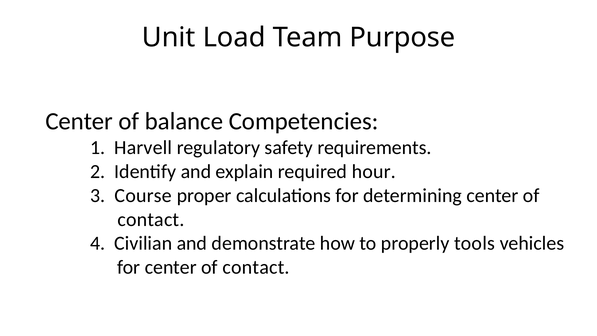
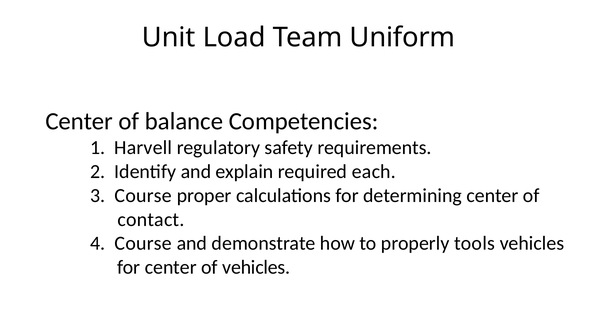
Purpose: Purpose -> Uniform
hour: hour -> each
4 Civilian: Civilian -> Course
for center of contact: contact -> vehicles
